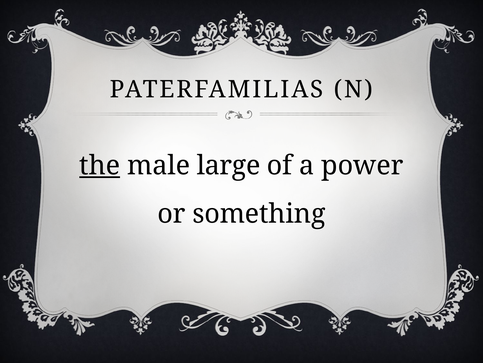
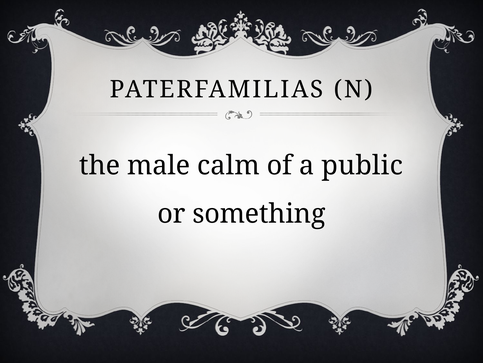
the underline: present -> none
large: large -> calm
power: power -> public
